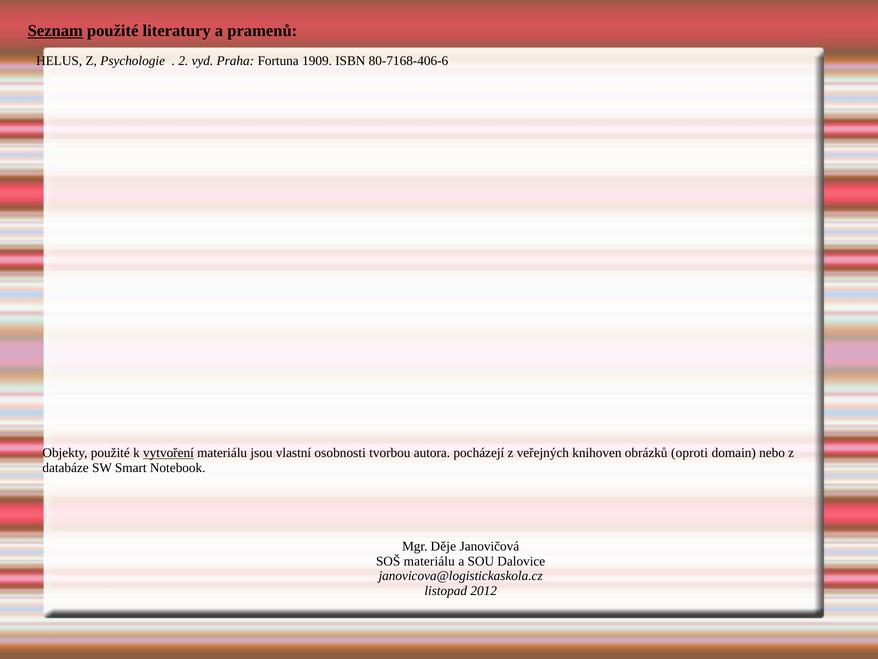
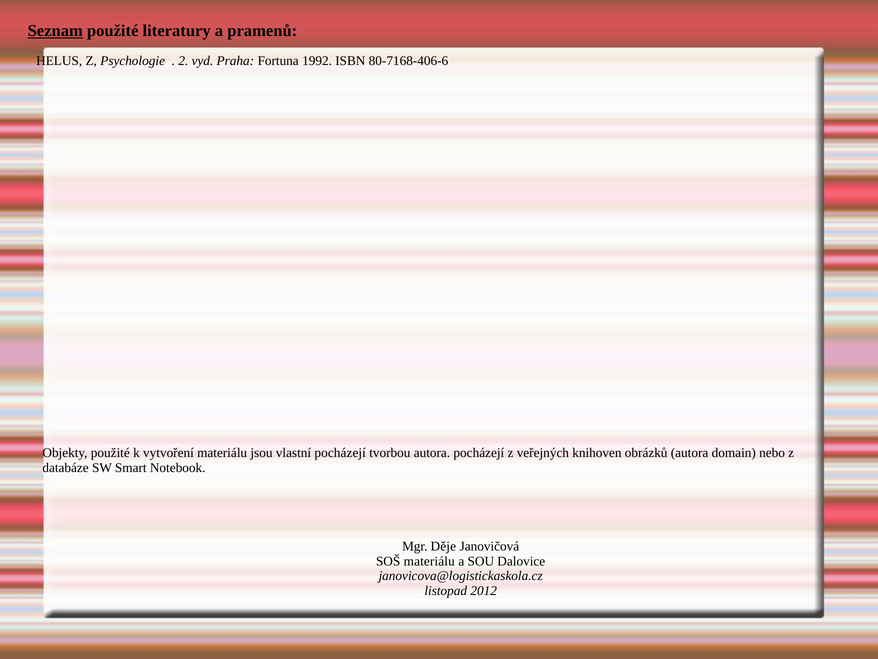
1909: 1909 -> 1992
vytvoření underline: present -> none
vlastní osobnosti: osobnosti -> pocházejí
obrázků oproti: oproti -> autora
